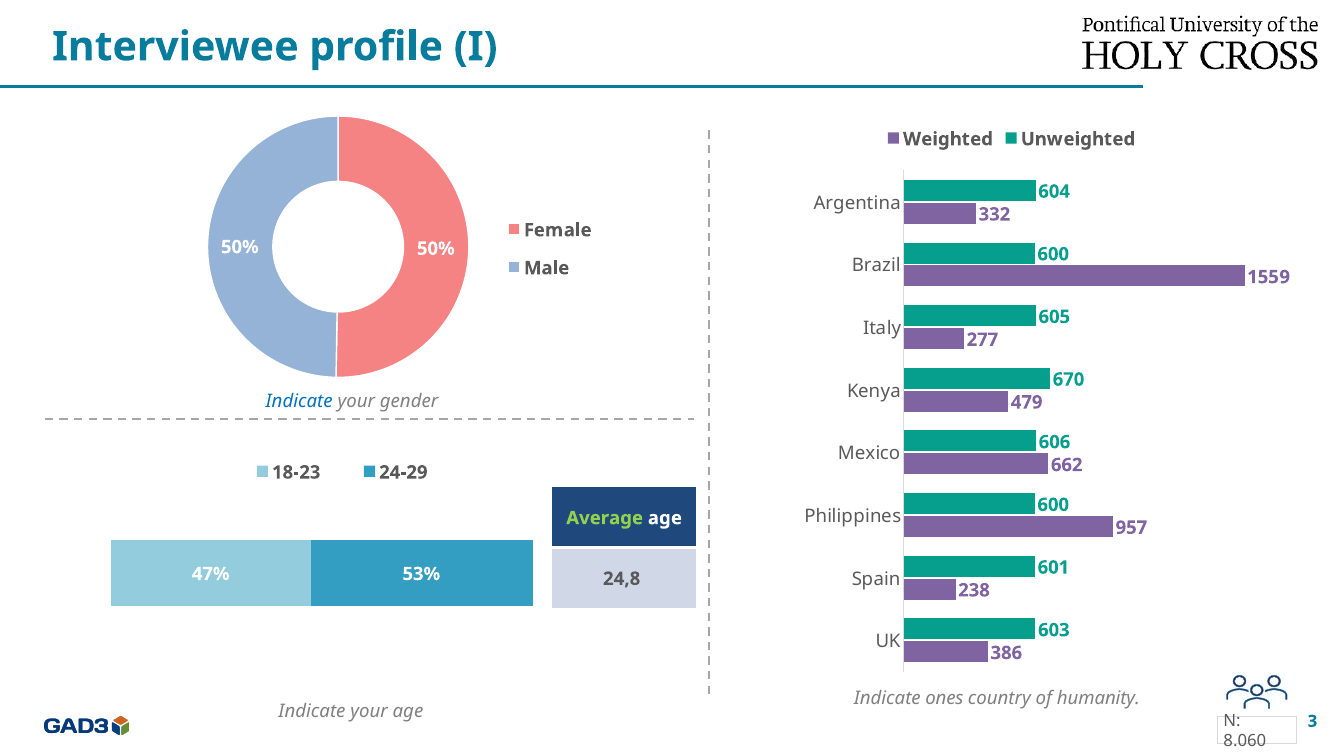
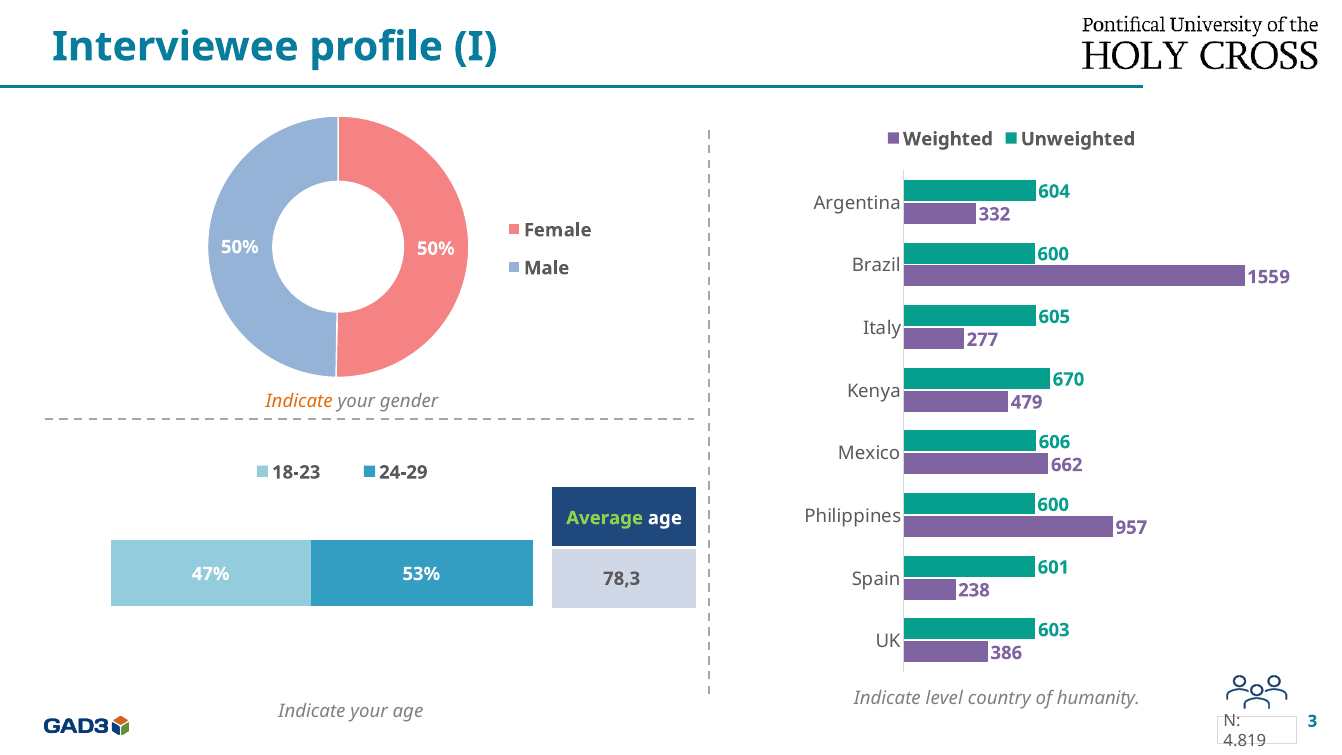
Indicate at (299, 401) colour: blue -> orange
24,8: 24,8 -> 78,3
ones: ones -> level
8.060: 8.060 -> 4.819
